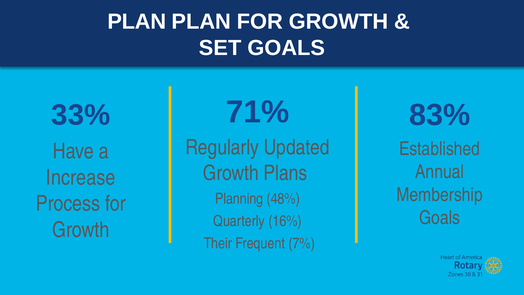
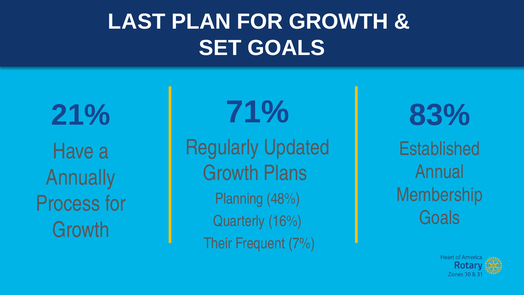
PLAN at (137, 22): PLAN -> LAST
33%: 33% -> 21%
Increase: Increase -> Annually
